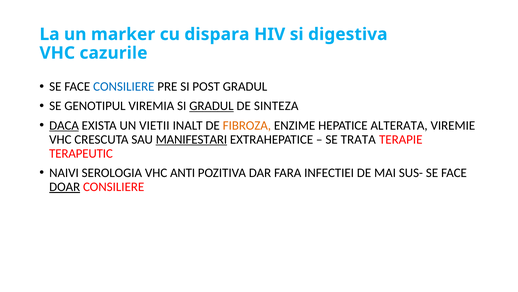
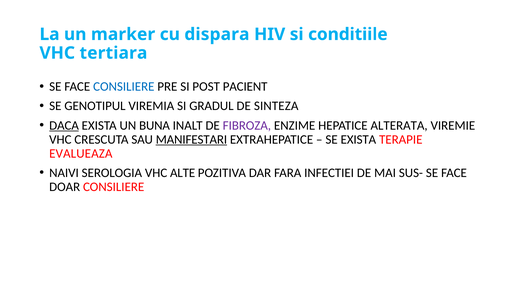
digestiva: digestiva -> conditiile
cazurile: cazurile -> tertiara
POST GRADUL: GRADUL -> PACIENT
GRADUL at (211, 106) underline: present -> none
VIETII: VIETII -> BUNA
FIBROZA colour: orange -> purple
SE TRATA: TRATA -> EXISTA
TERAPEUTIC: TERAPEUTIC -> EVALUEAZA
ANTI: ANTI -> ALTE
DOAR underline: present -> none
